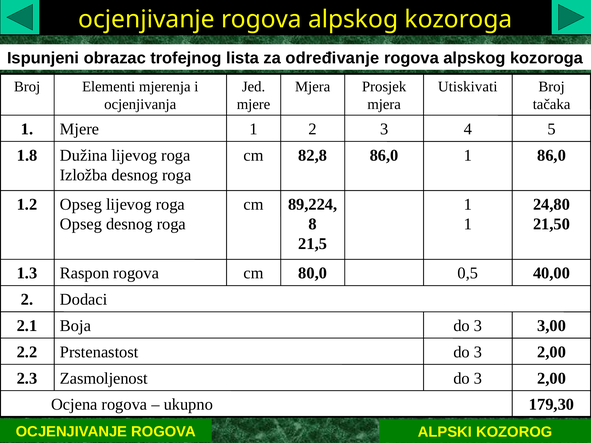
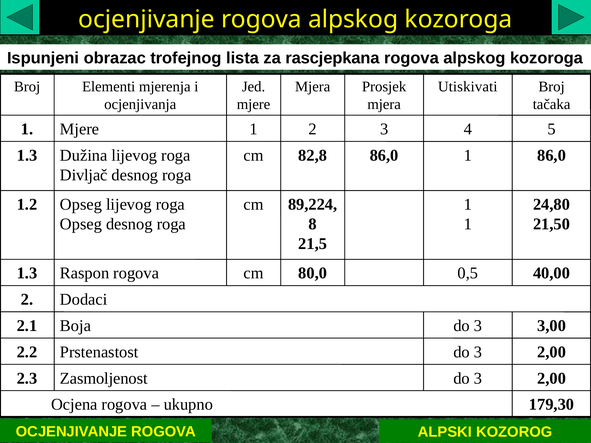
određivanje: određivanje -> rascjepkana
1.8 at (27, 155): 1.8 -> 1.3
Izložba: Izložba -> Divljač
